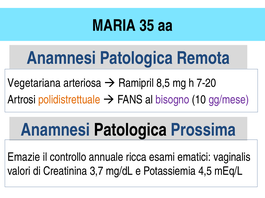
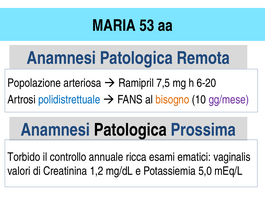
35: 35 -> 53
Vegetariana: Vegetariana -> Popolazione
8,5: 8,5 -> 7,5
7-20: 7-20 -> 6-20
polidistrettuale colour: orange -> blue
bisogno colour: purple -> orange
Emazie: Emazie -> Torbido
3,7: 3,7 -> 1,2
4,5: 4,5 -> 5,0
